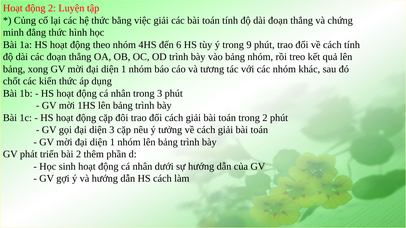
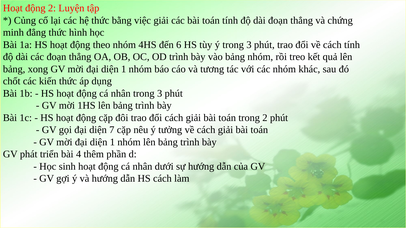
ý trong 9: 9 -> 3
diện 3: 3 -> 7
bài 2: 2 -> 4
